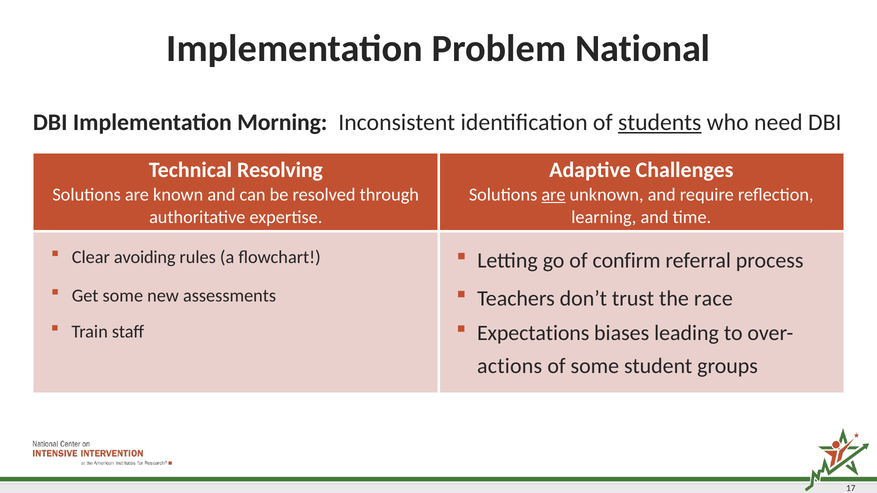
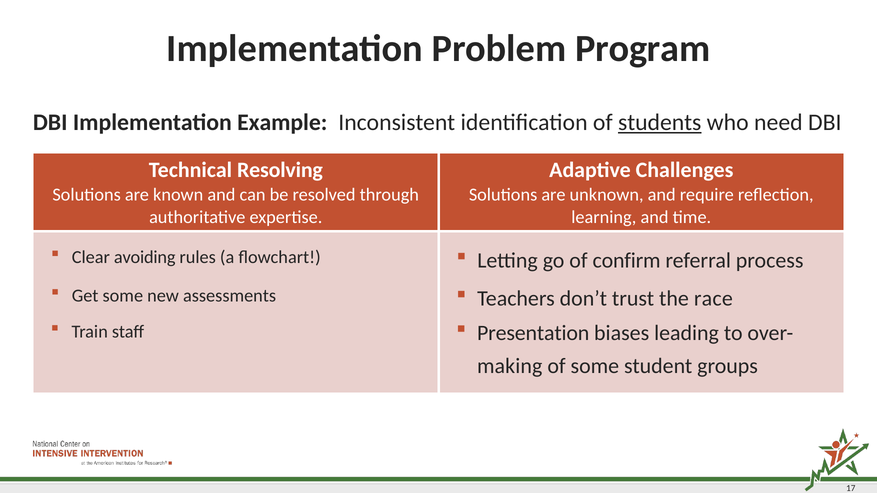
National: National -> Program
Morning: Morning -> Example
are at (553, 195) underline: present -> none
Expectations: Expectations -> Presentation
actions: actions -> making
